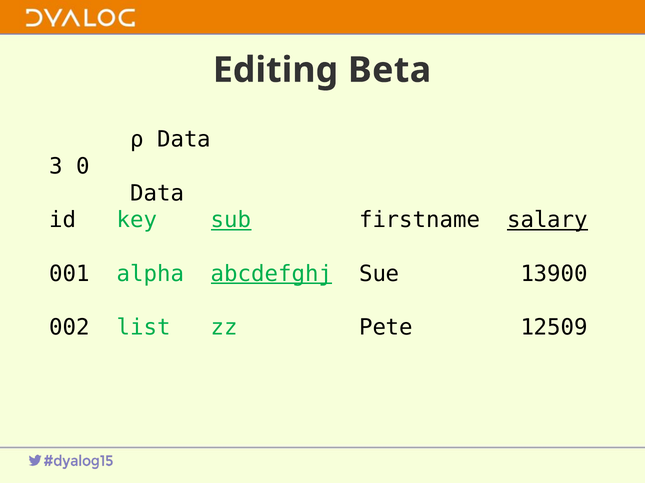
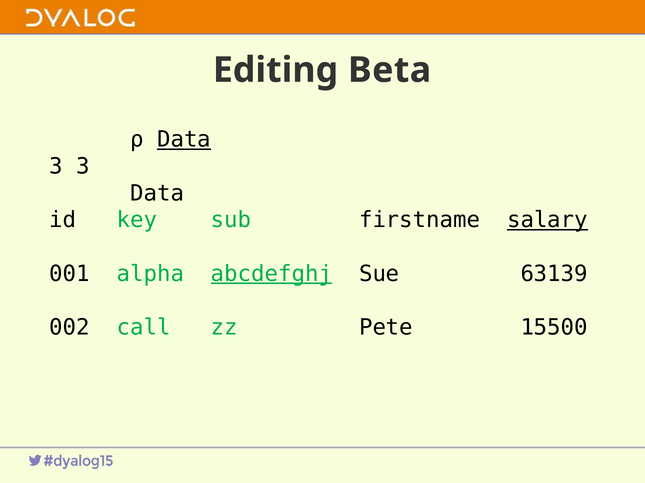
Data at (184, 140) underline: none -> present
3 0: 0 -> 3
sub underline: present -> none
13900: 13900 -> 63139
list: list -> call
12509: 12509 -> 15500
